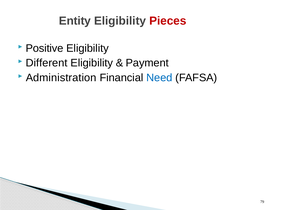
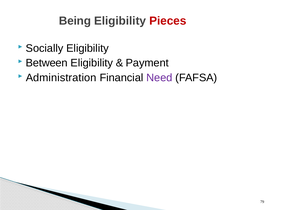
Entity: Entity -> Being
Positive: Positive -> Socially
Different: Different -> Between
Need colour: blue -> purple
